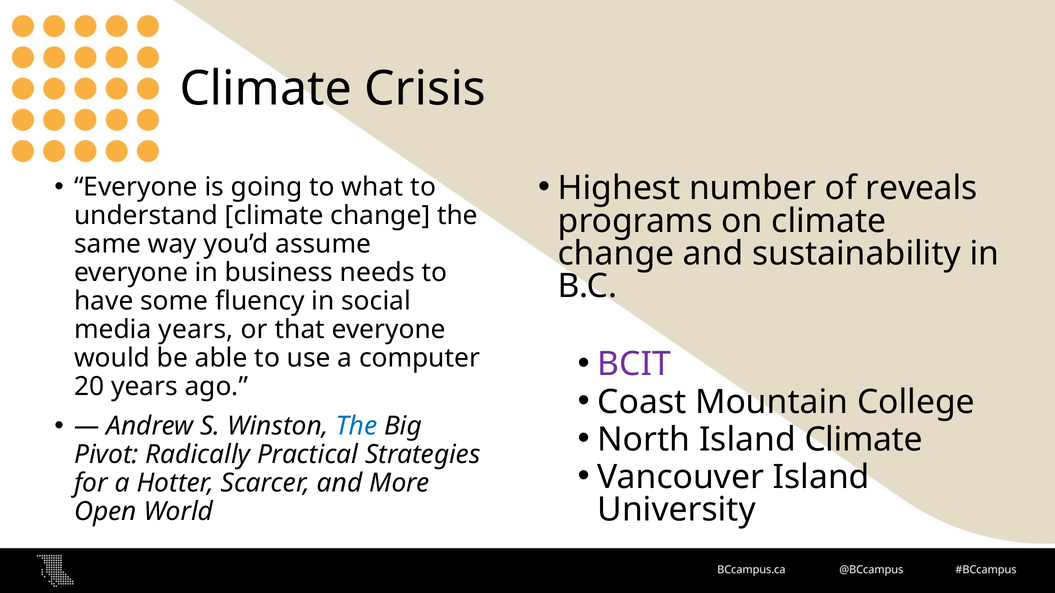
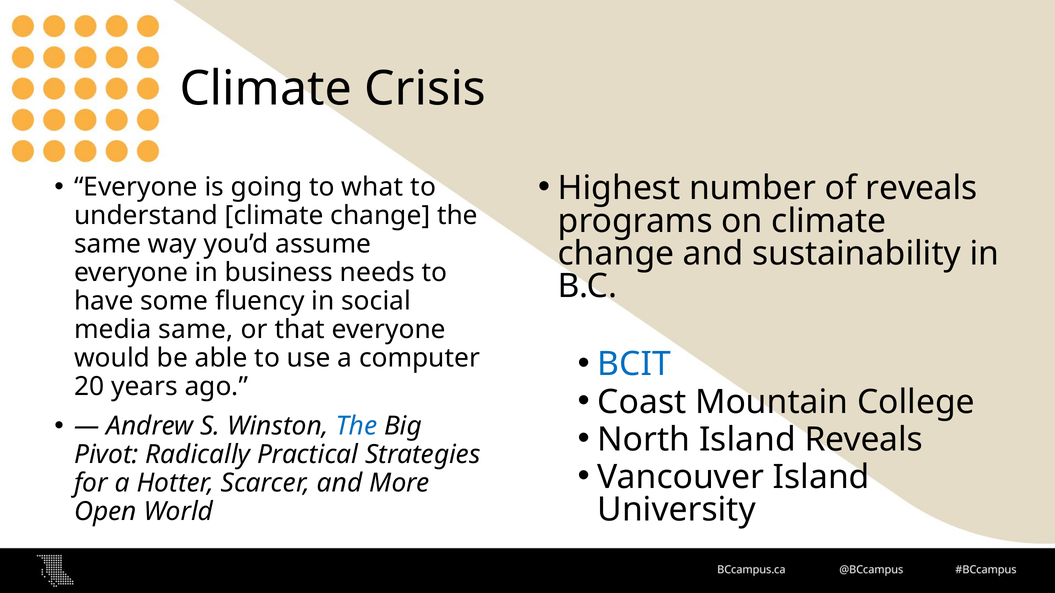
media years: years -> same
BCIT colour: purple -> blue
Island Climate: Climate -> Reveals
